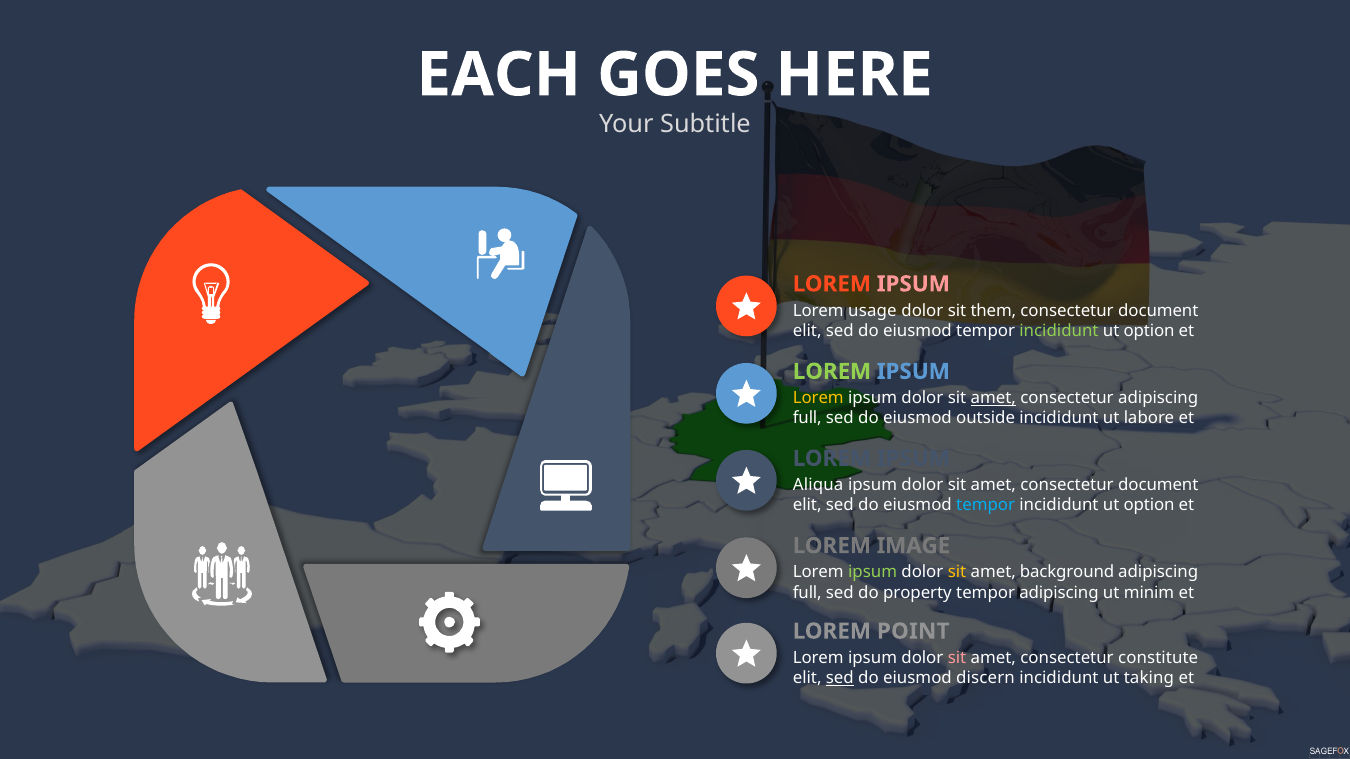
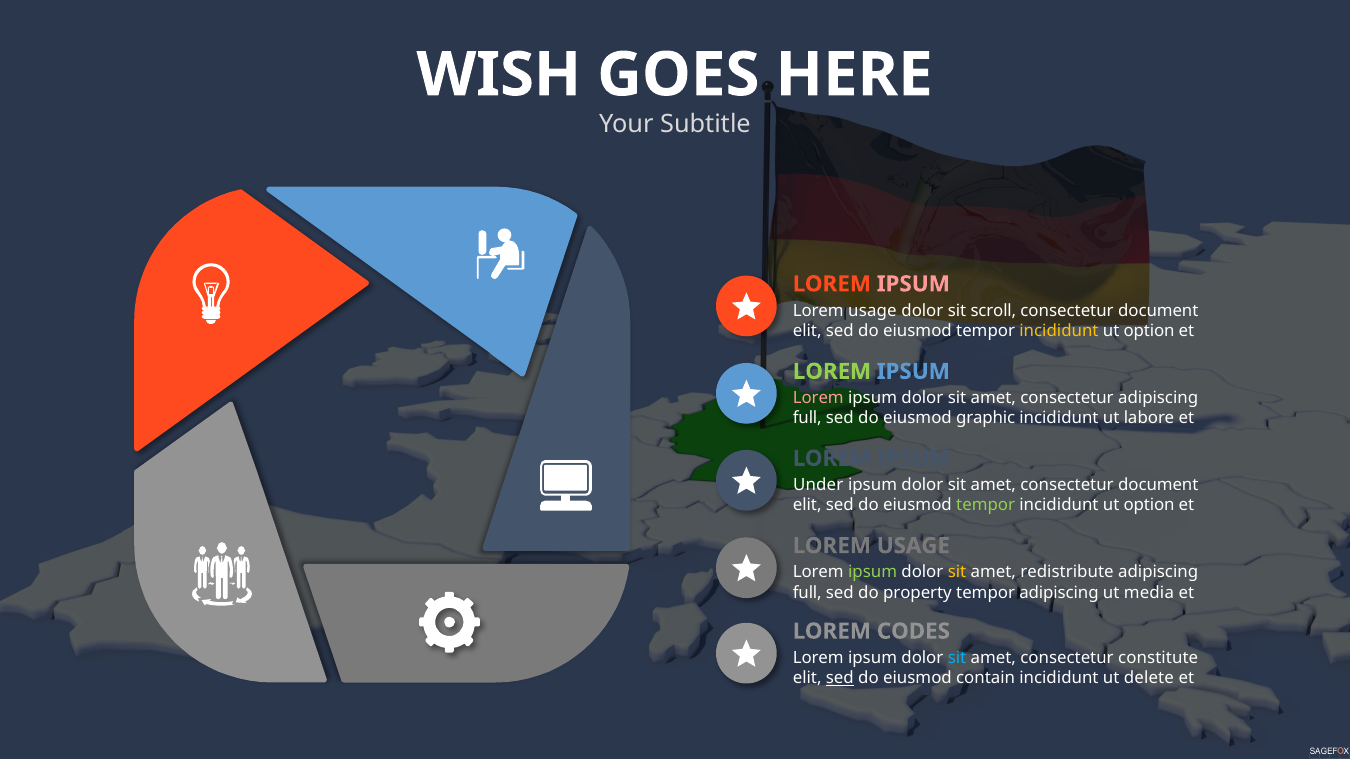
EACH: EACH -> WISH
them: them -> scroll
incididunt at (1059, 331) colour: light green -> yellow
Lorem at (818, 398) colour: yellow -> pink
amet at (993, 398) underline: present -> none
outside: outside -> graphic
Aliqua: Aliqua -> Under
tempor at (986, 505) colour: light blue -> light green
IMAGE at (913, 546): IMAGE -> USAGE
background: background -> redistribute
minim: minim -> media
POINT: POINT -> CODES
sit at (957, 658) colour: pink -> light blue
discern: discern -> contain
taking: taking -> delete
